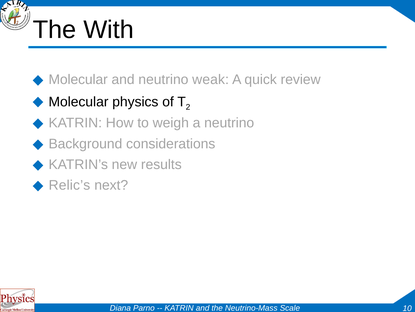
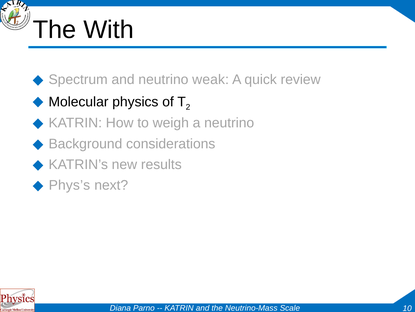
Molecular at (78, 79): Molecular -> Spectrum
Relic’s: Relic’s -> Phys’s
